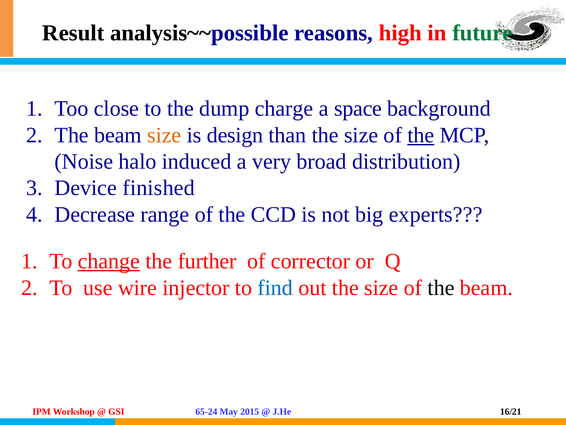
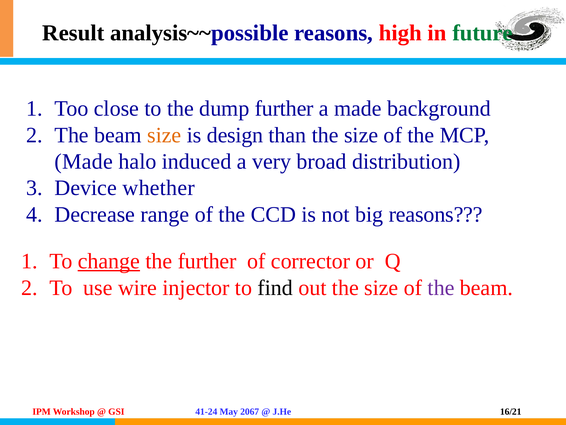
dump charge: charge -> further
a space: space -> made
the at (421, 135) underline: present -> none
Noise at (84, 161): Noise -> Made
finished: finished -> whether
big experts: experts -> reasons
find colour: blue -> black
the at (441, 287) colour: black -> purple
65-24: 65-24 -> 41-24
2015: 2015 -> 2067
